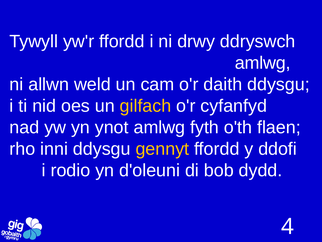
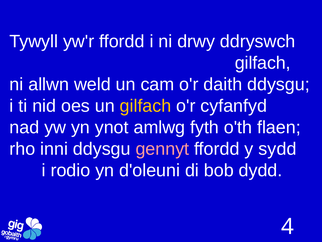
amlwg at (263, 63): amlwg -> gilfach
gennyt colour: yellow -> pink
ddofi: ddofi -> sydd
